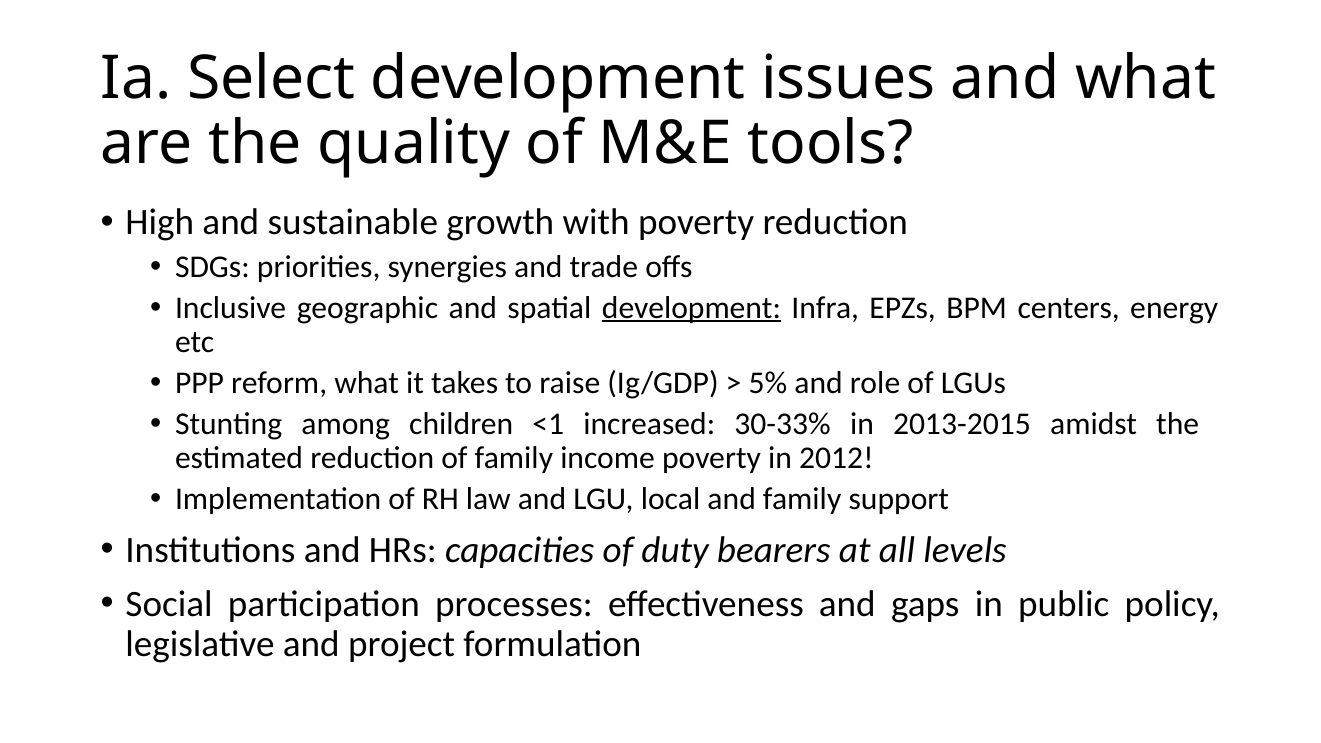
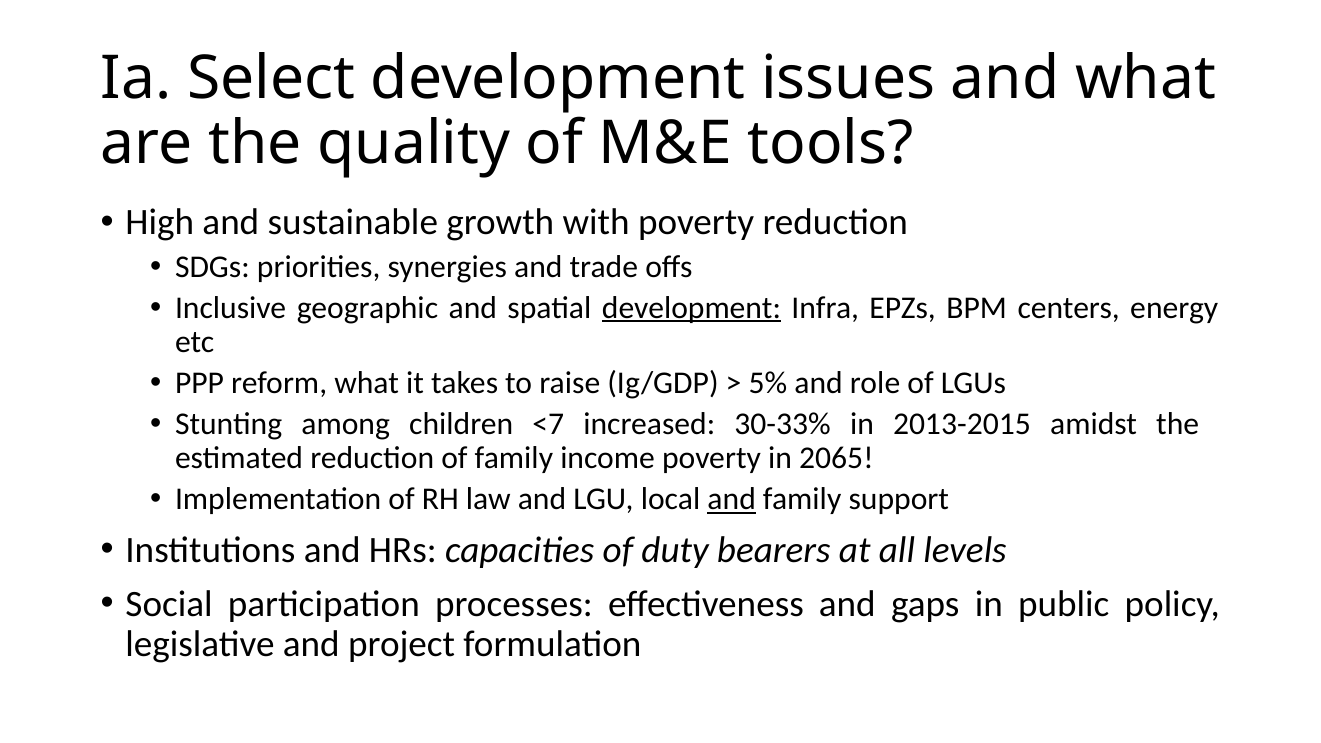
<1: <1 -> <7
2012: 2012 -> 2065
and at (732, 499) underline: none -> present
